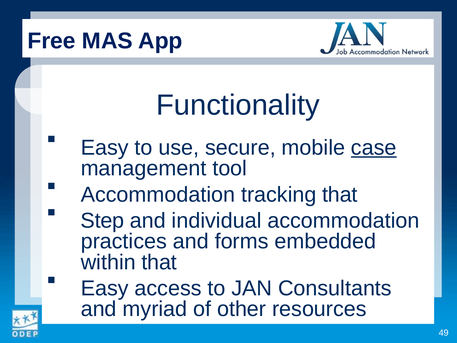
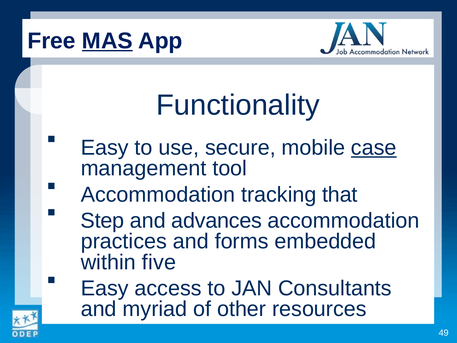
MAS underline: none -> present
individual: individual -> advances
within that: that -> five
